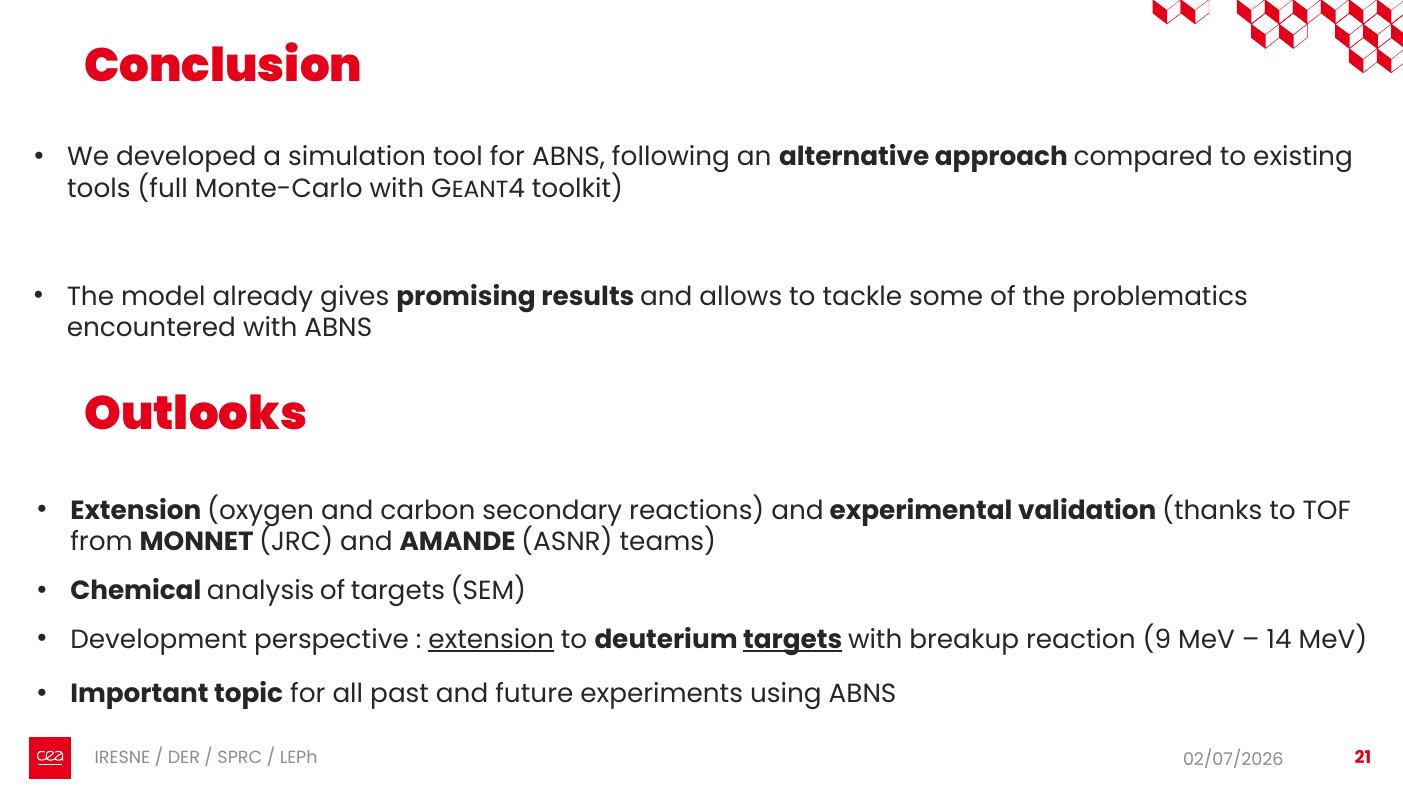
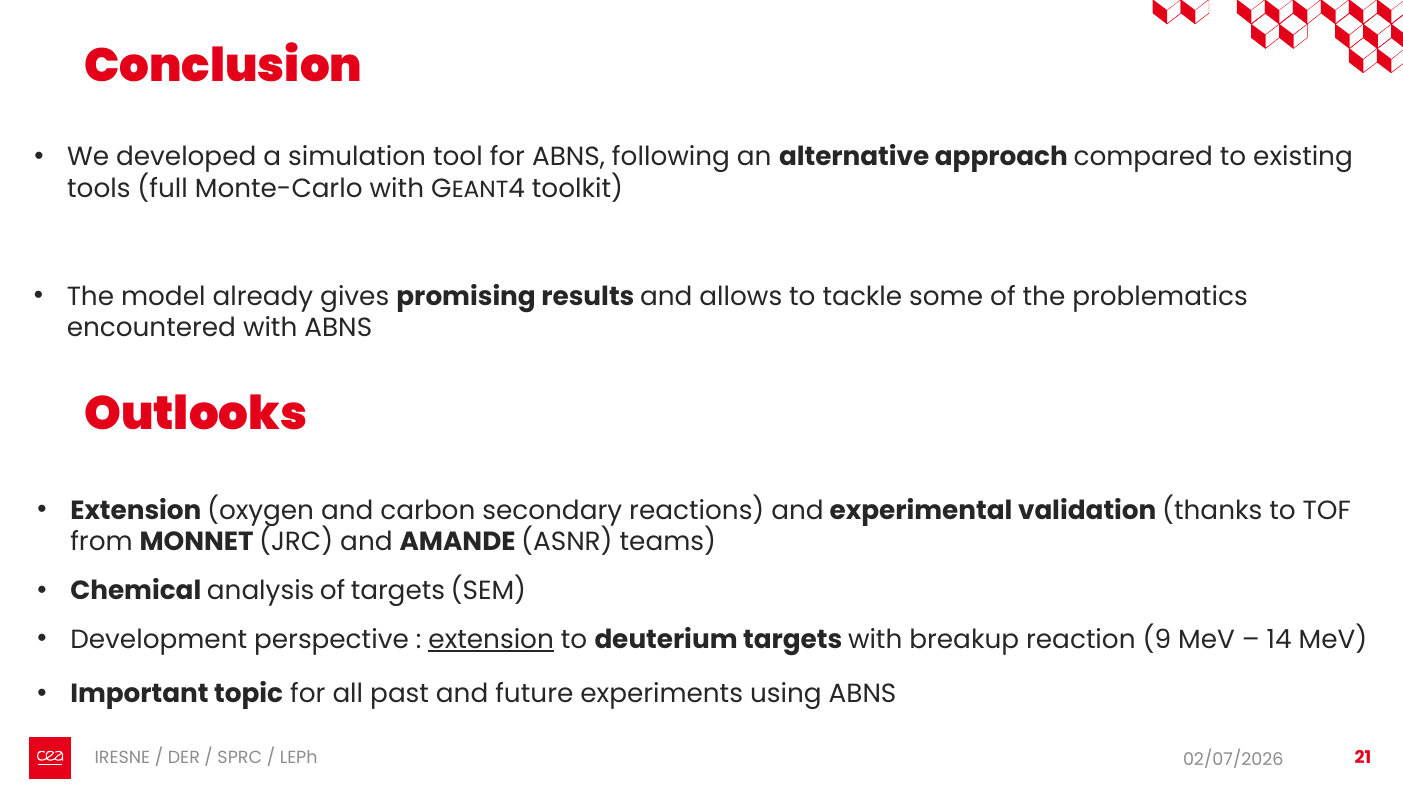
targets at (793, 640) underline: present -> none
